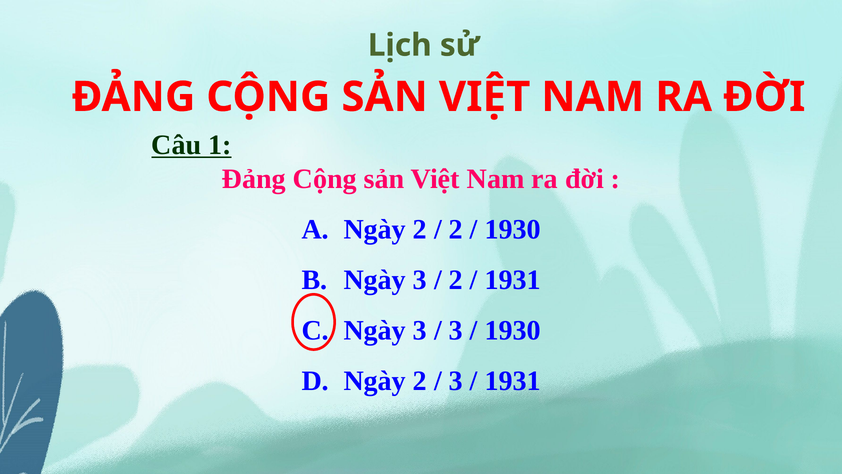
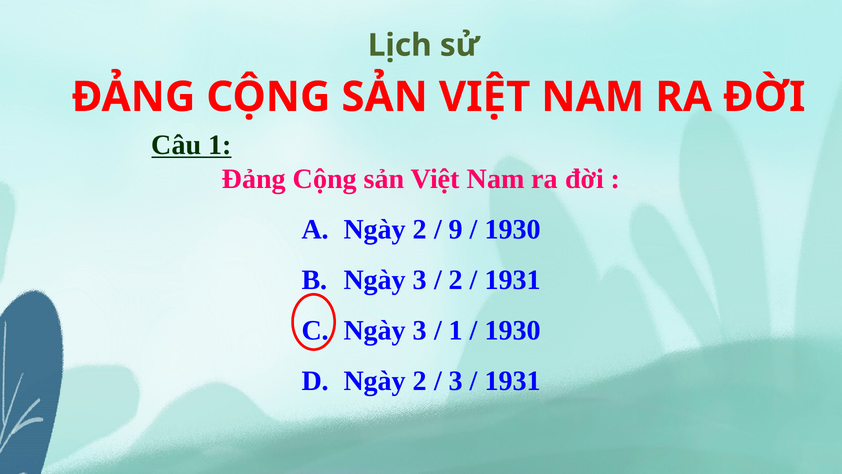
2 at (456, 229): 2 -> 9
3 at (456, 330): 3 -> 1
